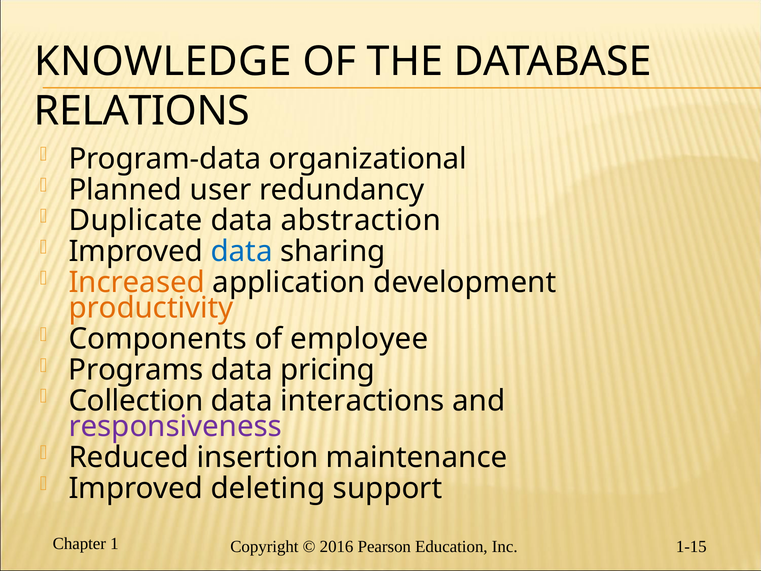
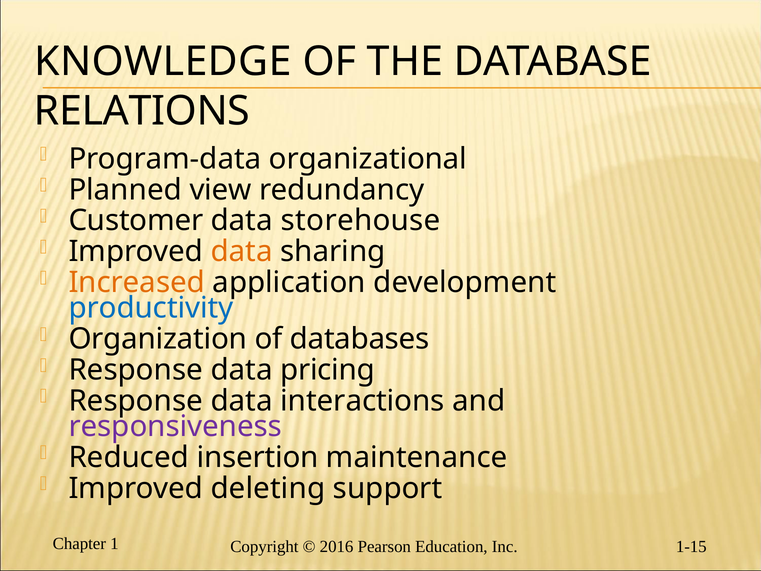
user: user -> view
Duplicate: Duplicate -> Customer
abstraction: abstraction -> storehouse
data at (242, 252) colour: blue -> orange
productivity colour: orange -> blue
Components: Components -> Organization
employee: employee -> databases
Programs at (136, 370): Programs -> Response
Collection at (136, 401): Collection -> Response
